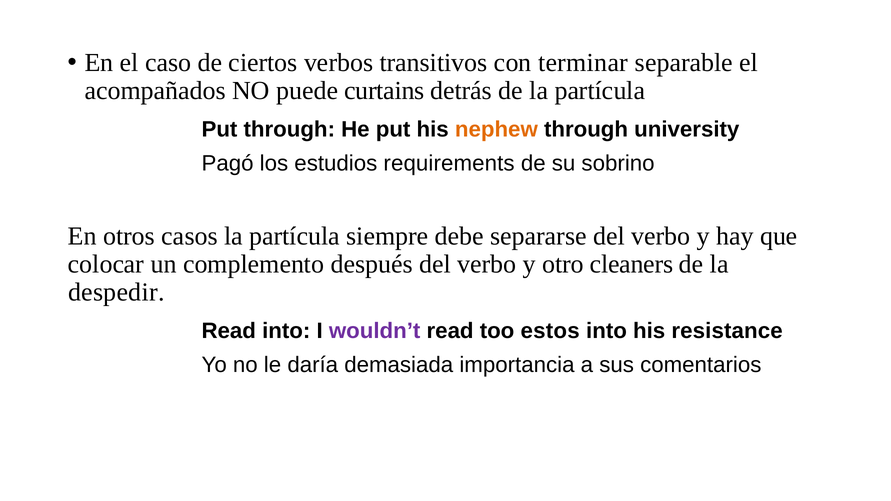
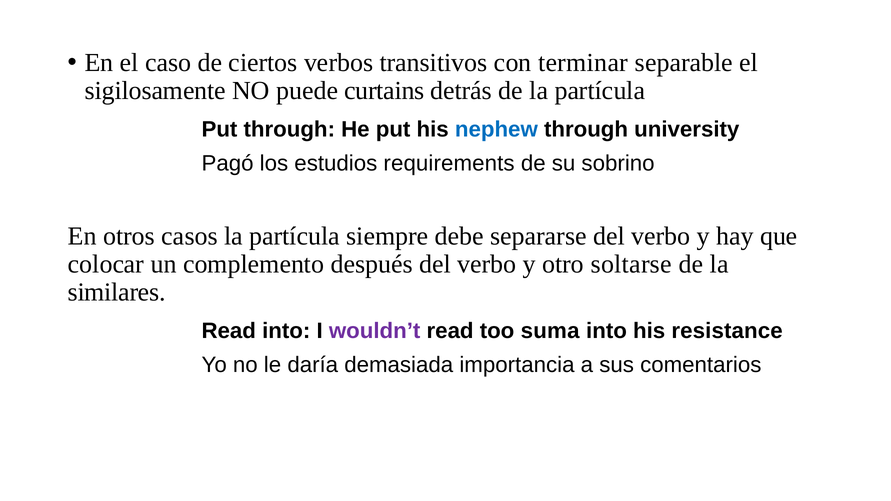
acompañados: acompañados -> sigilosamente
nephew colour: orange -> blue
cleaners: cleaners -> soltarse
despedir: despedir -> similares
estos: estos -> suma
